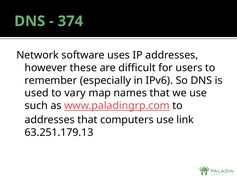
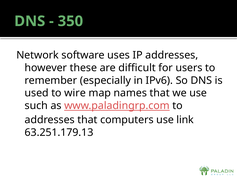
374: 374 -> 350
vary: vary -> wire
